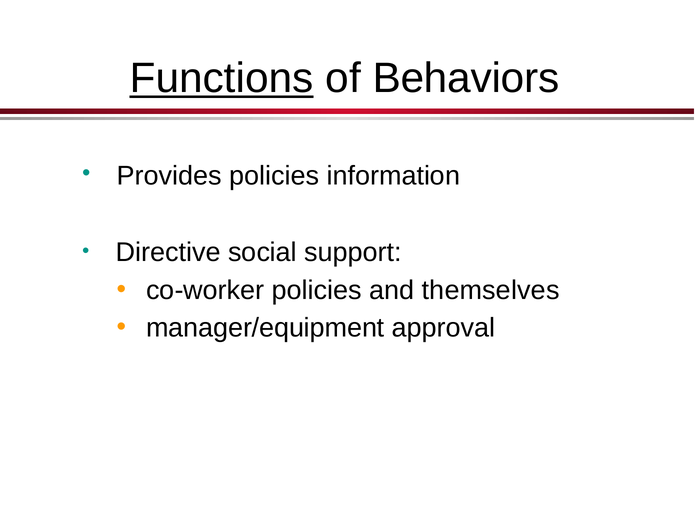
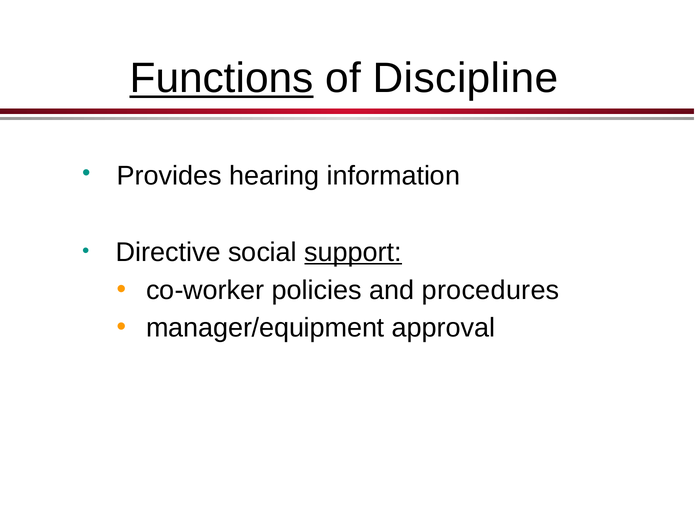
Behaviors: Behaviors -> Discipline
Provides policies: policies -> hearing
support underline: none -> present
themselves: themselves -> procedures
